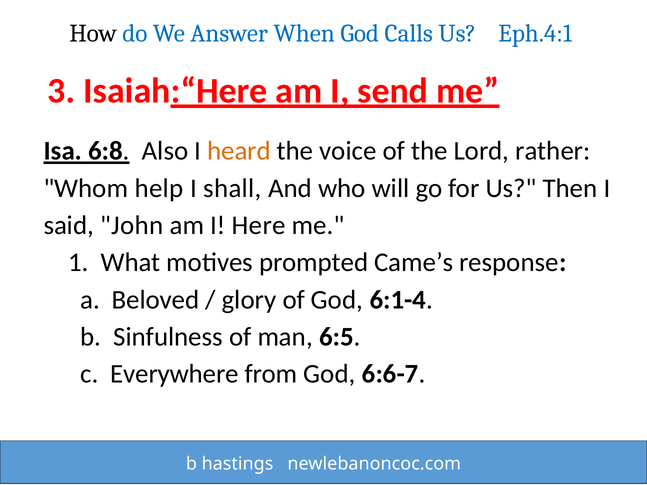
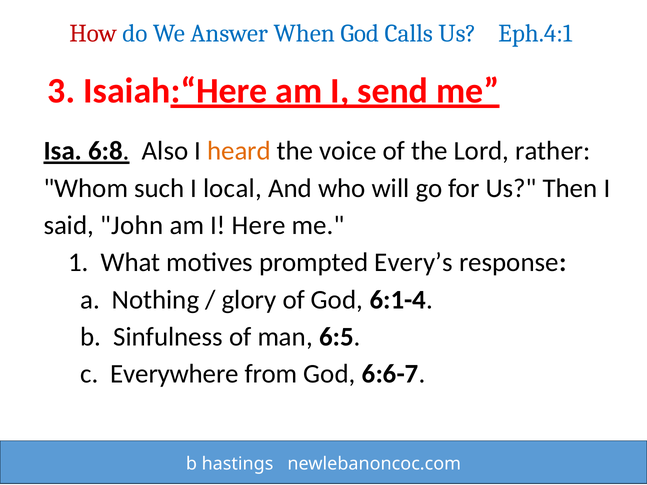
How colour: black -> red
help: help -> such
shall: shall -> local
Came’s: Came’s -> Every’s
Beloved: Beloved -> Nothing
